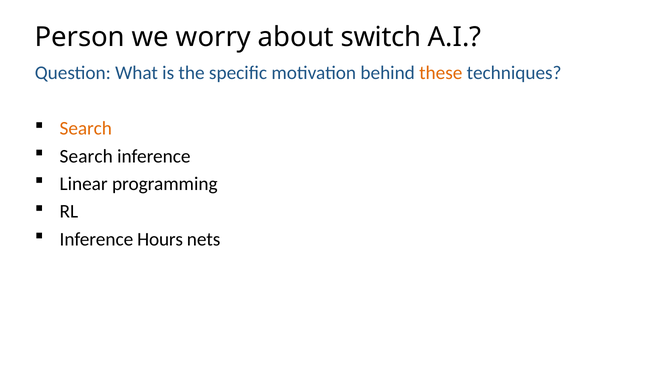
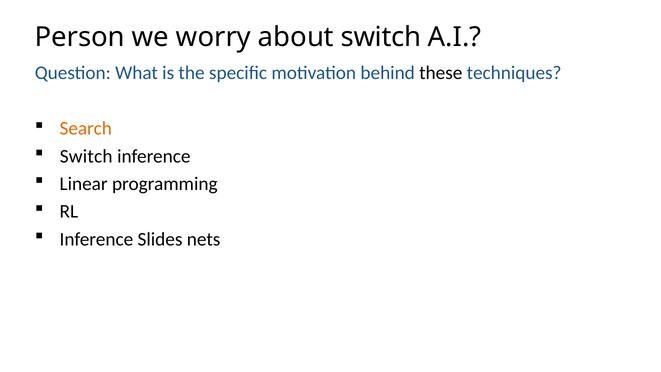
these colour: orange -> black
Search at (86, 156): Search -> Switch
Hours: Hours -> Slides
